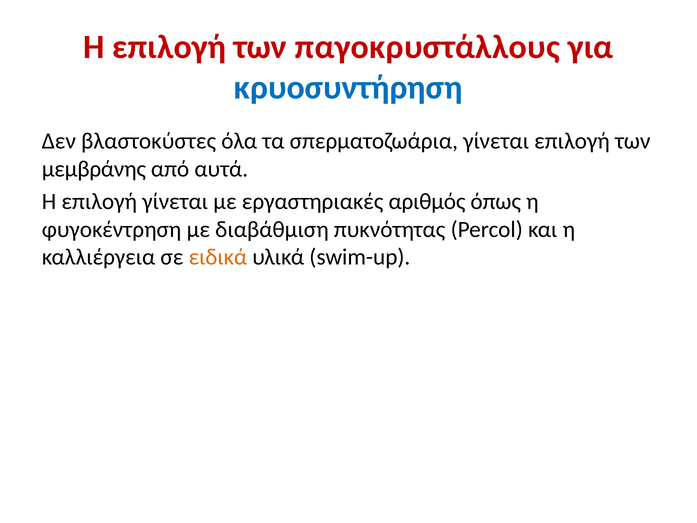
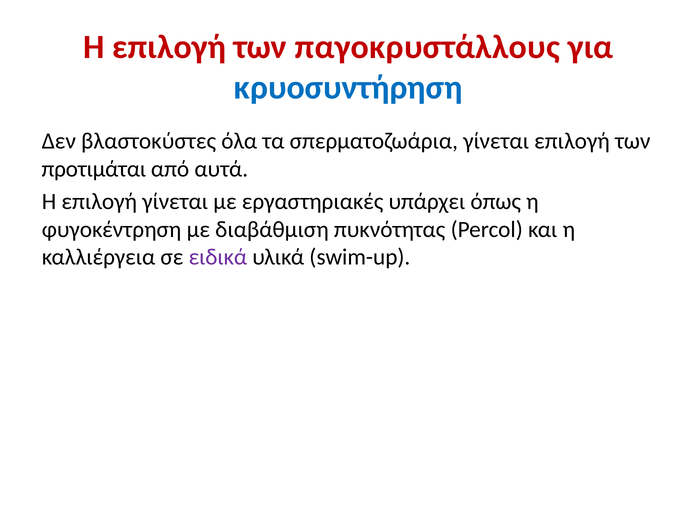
μεμβράνης: μεμβράνης -> προτιμάται
αριθμός: αριθμός -> υπάρχει
ειδικά colour: orange -> purple
